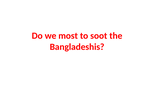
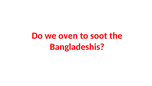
most: most -> oven
